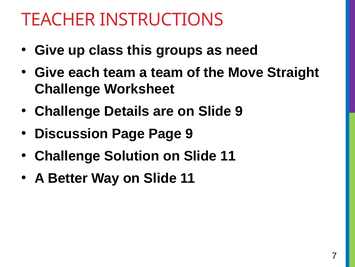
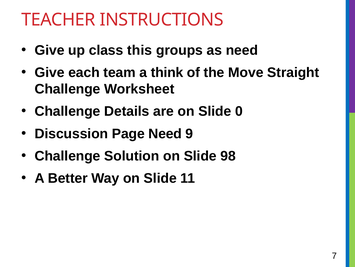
a team: team -> think
Slide 9: 9 -> 0
Page Page: Page -> Need
Solution on Slide 11: 11 -> 98
